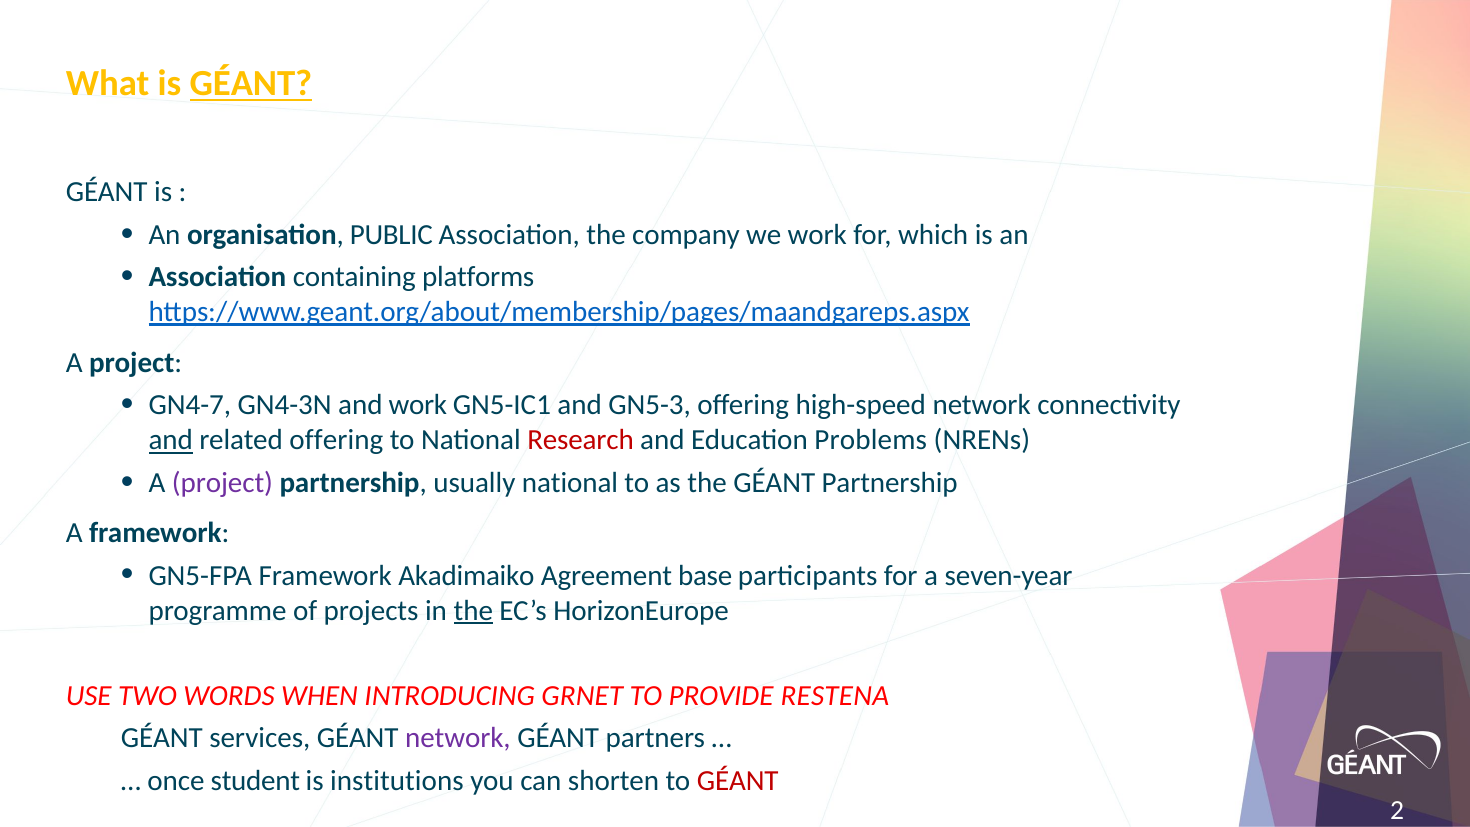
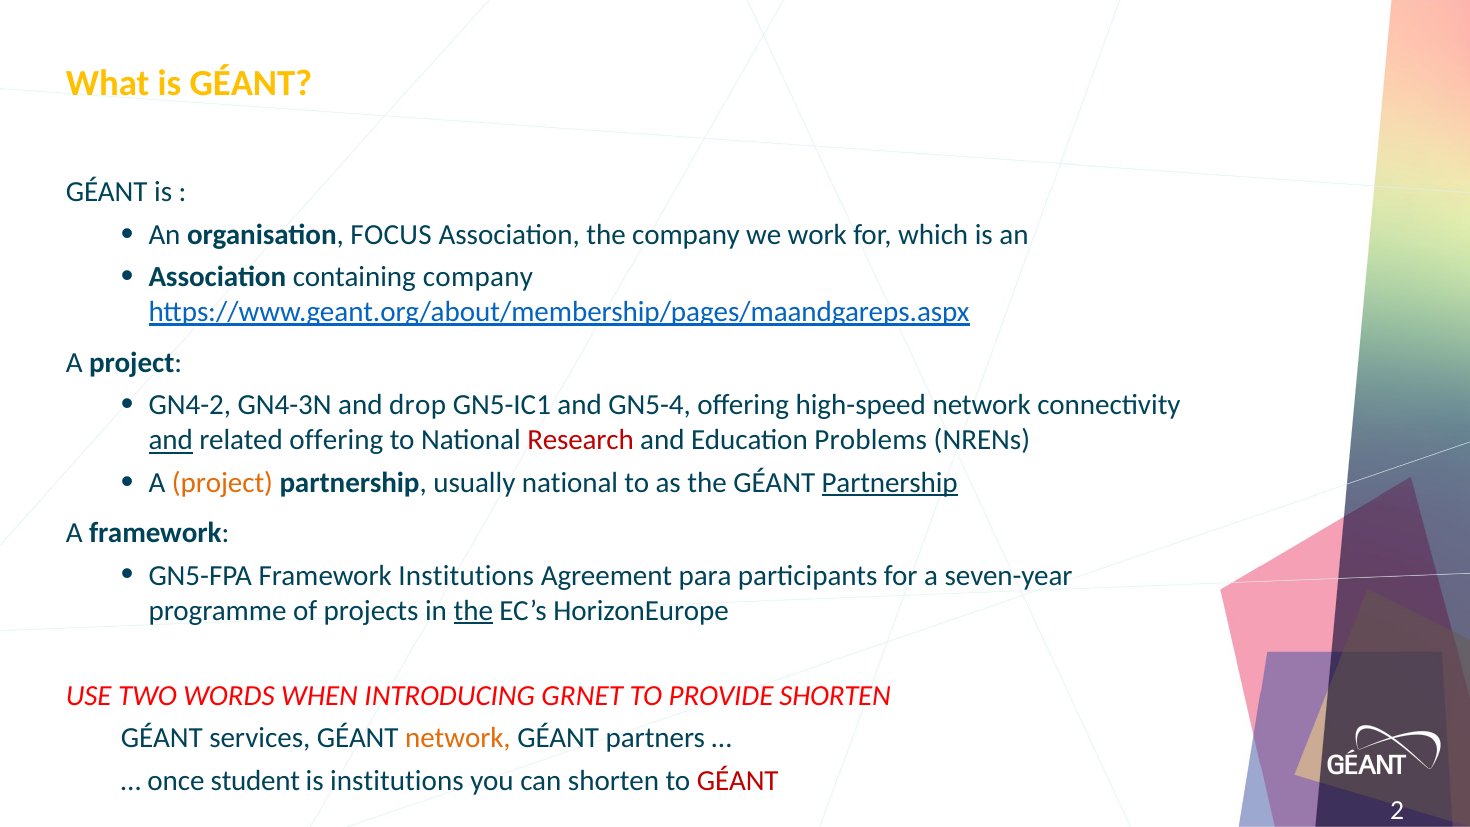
GÉANT at (251, 84) underline: present -> none
PUBLIC: PUBLIC -> FOCUS
containing platforms: platforms -> company
GN4-7: GN4-7 -> GN4-2
and work: work -> drop
GN5-3: GN5-3 -> GN5-4
project at (222, 483) colour: purple -> orange
Partnership at (890, 483) underline: none -> present
Framework Akadimaiko: Akadimaiko -> Institutions
base: base -> para
PROVIDE RESTENA: RESTENA -> SHORTEN
network at (458, 738) colour: purple -> orange
